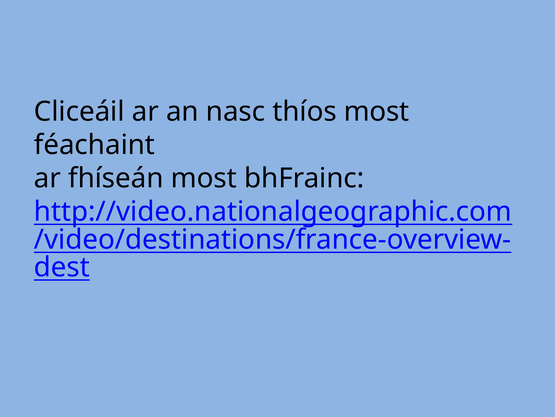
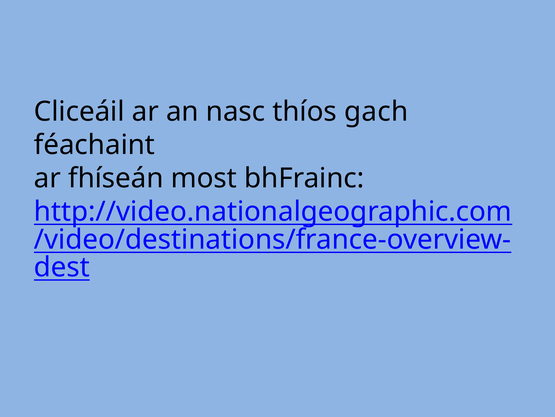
thíos most: most -> gach
